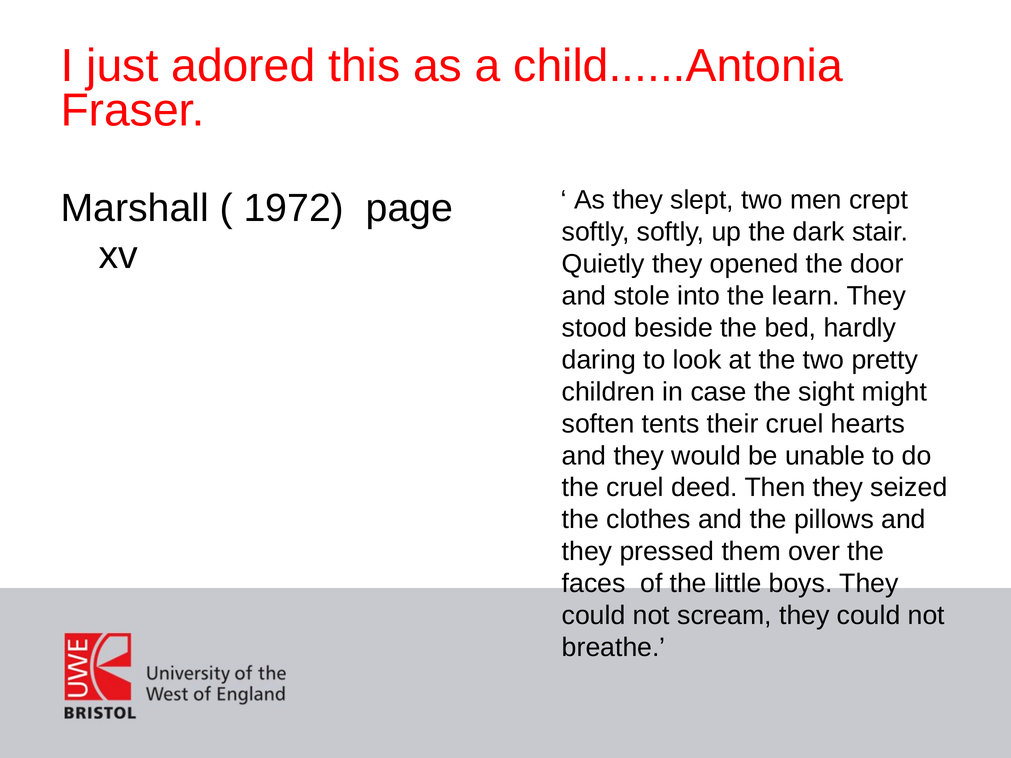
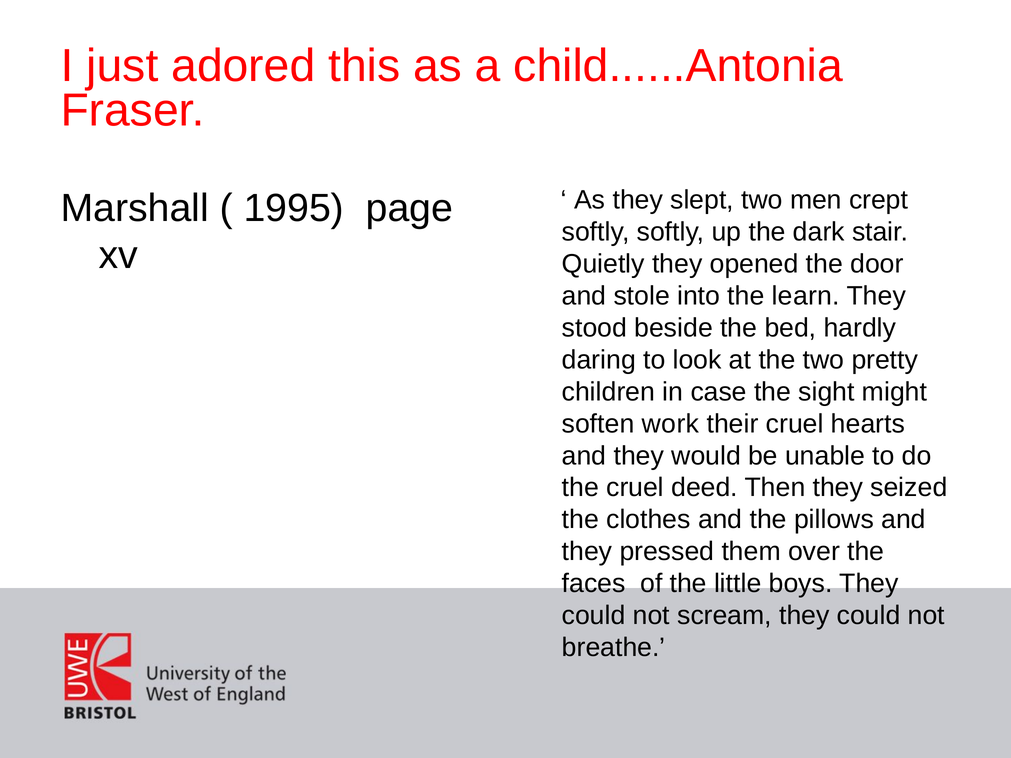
1972: 1972 -> 1995
tents: tents -> work
